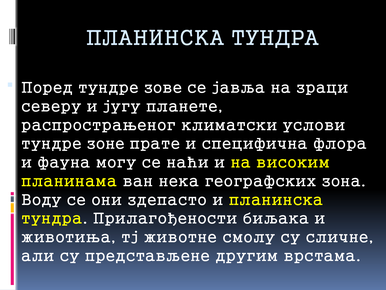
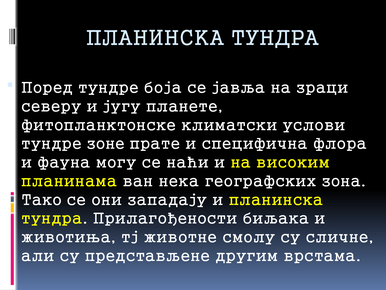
зове: зове -> боја
распрострањеног: распрострањеног -> фитопланктонске
Воду: Воду -> Тако
здепасто: здепасто -> западају
